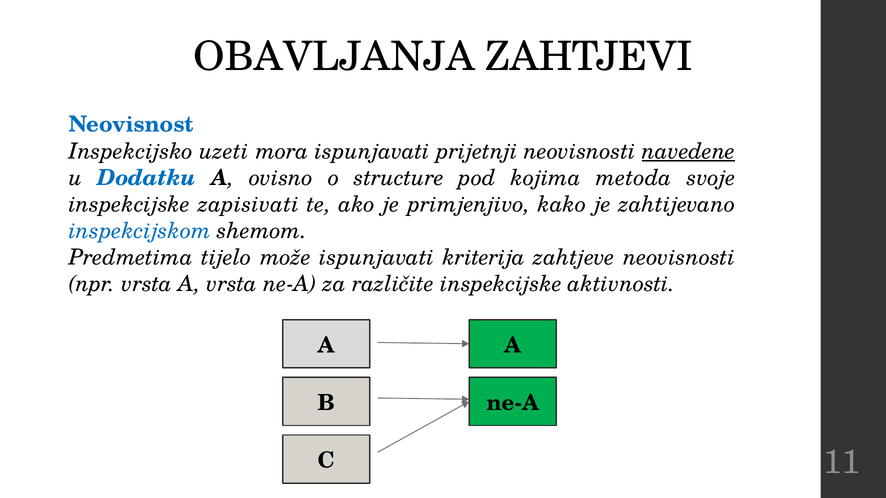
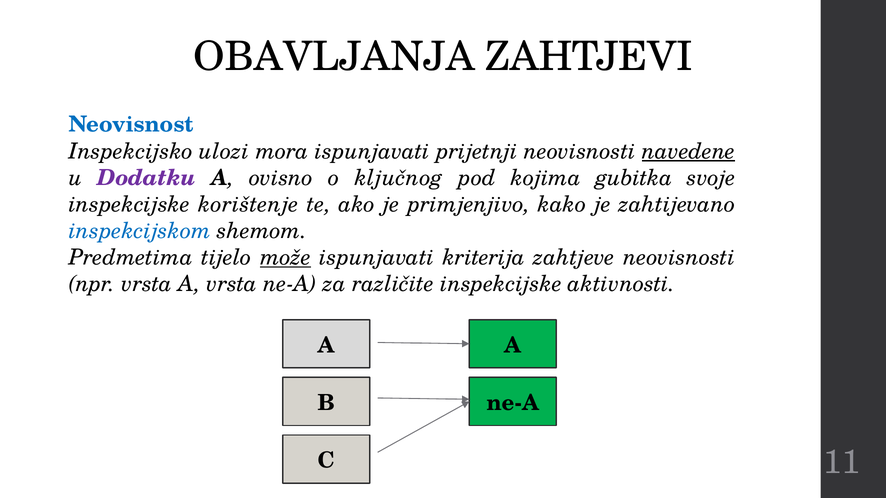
uzeti: uzeti -> ulozi
Dodatku colour: blue -> purple
structure: structure -> ključnog
metoda: metoda -> gubitka
zapisivati: zapisivati -> korištenje
može underline: none -> present
